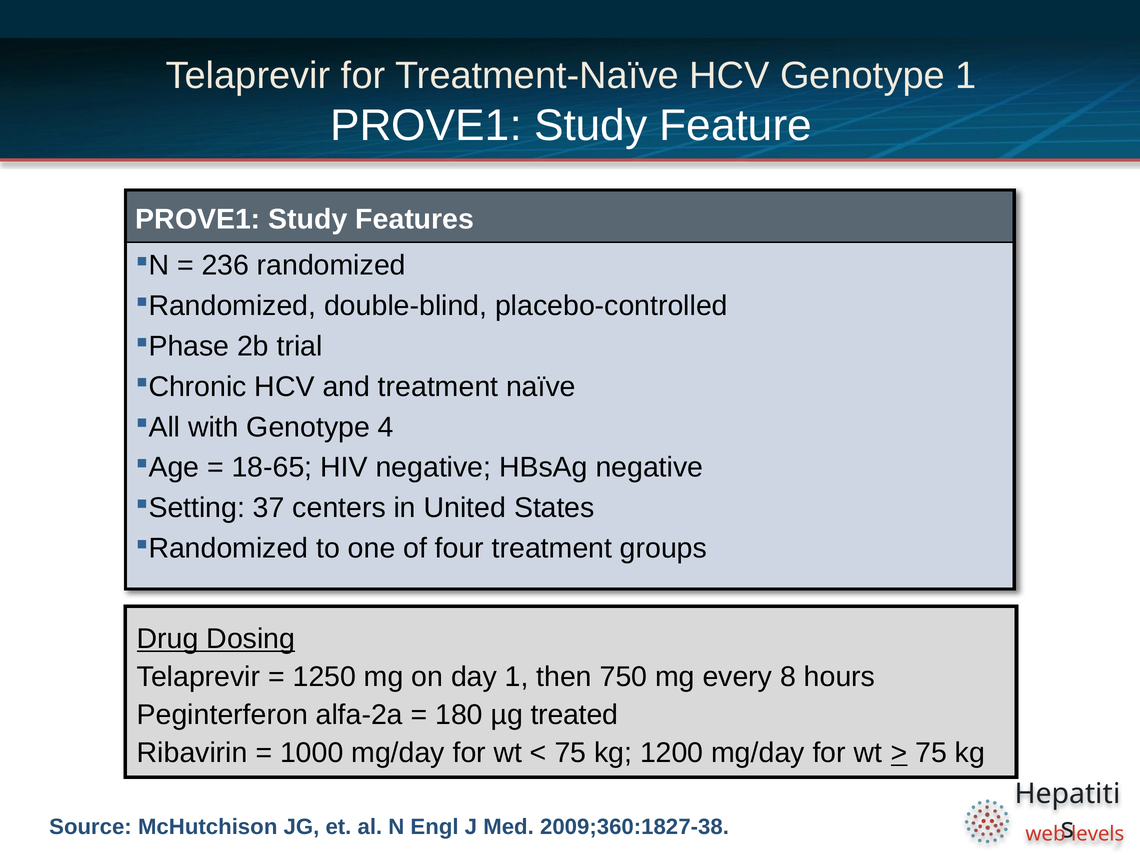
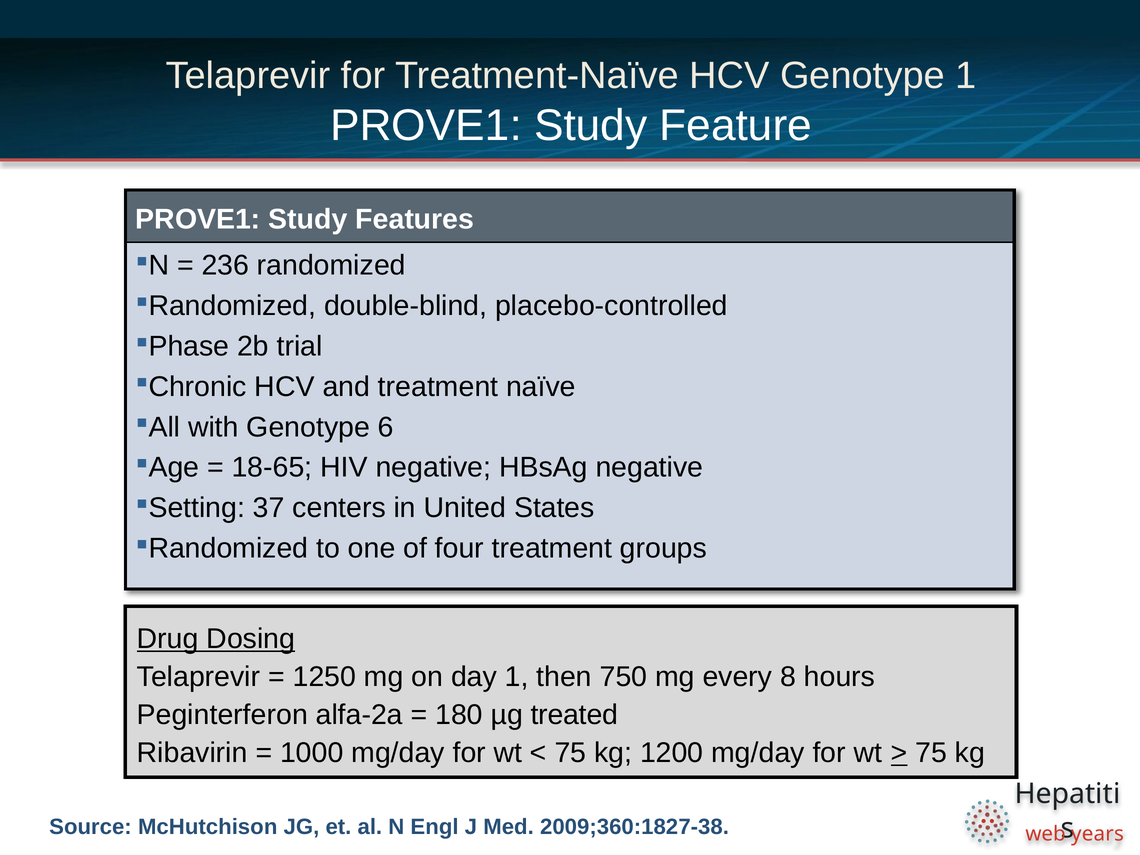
4: 4 -> 6
levels: levels -> years
